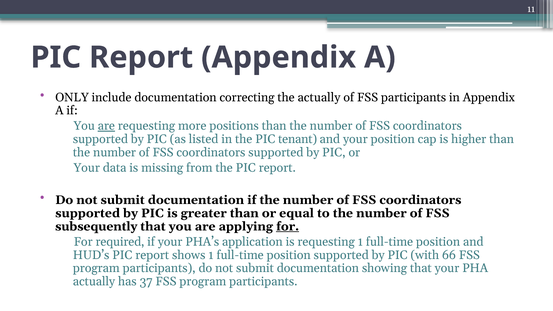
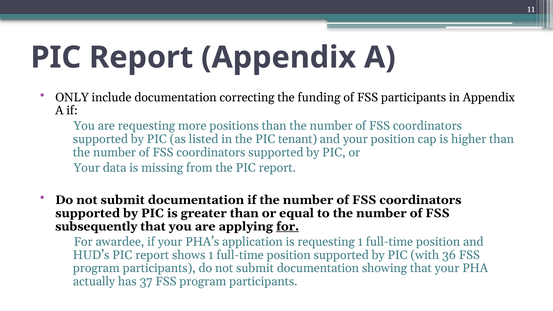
the actually: actually -> funding
are at (106, 126) underline: present -> none
required: required -> awardee
66: 66 -> 36
